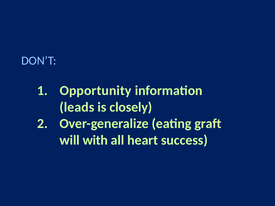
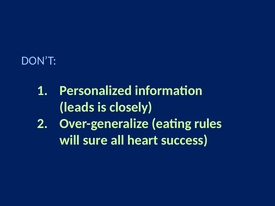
Opportunity: Opportunity -> Personalized
graft: graft -> rules
with: with -> sure
